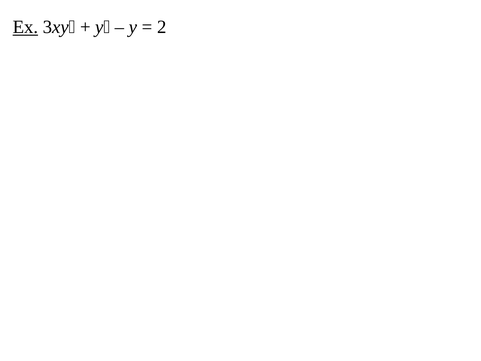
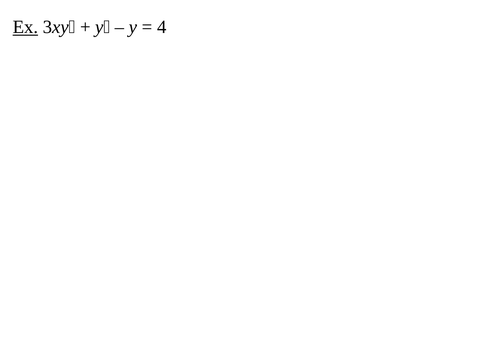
2: 2 -> 4
